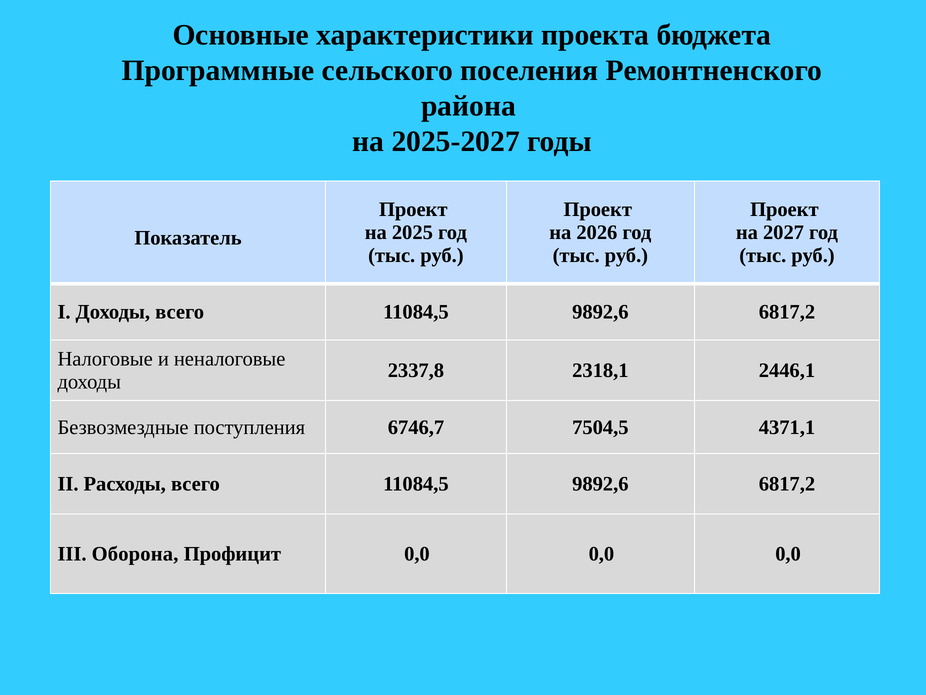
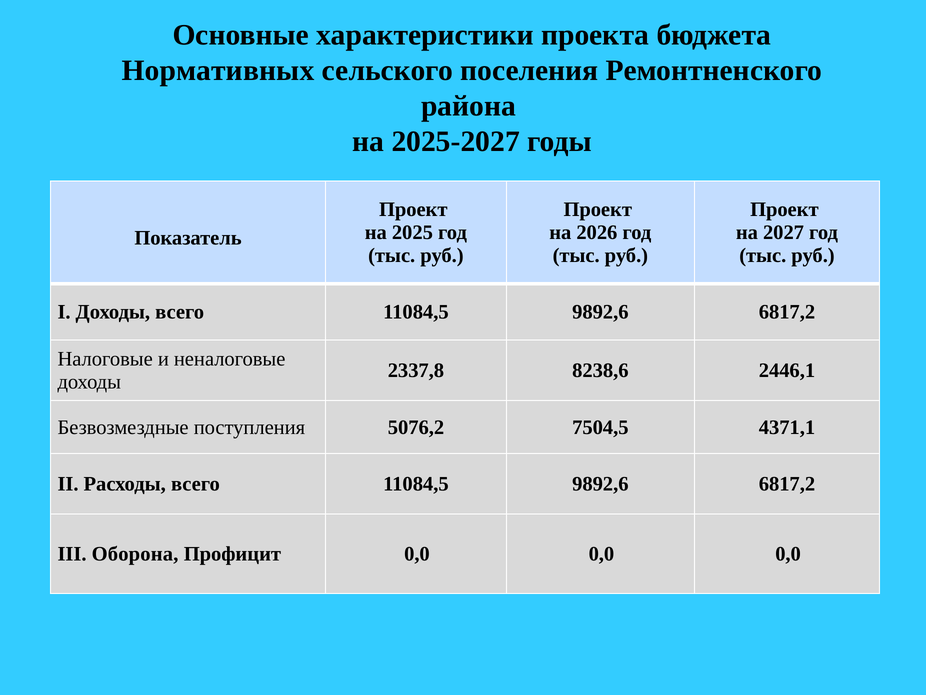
Программные: Программные -> Нормативных
2318,1: 2318,1 -> 8238,6
6746,7: 6746,7 -> 5076,2
